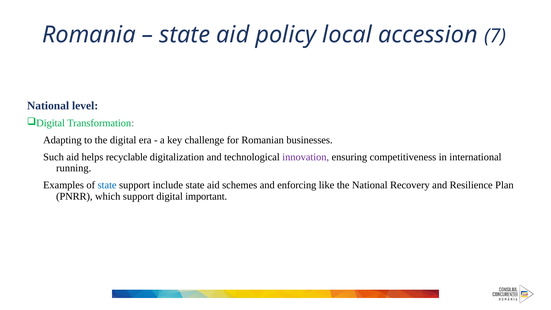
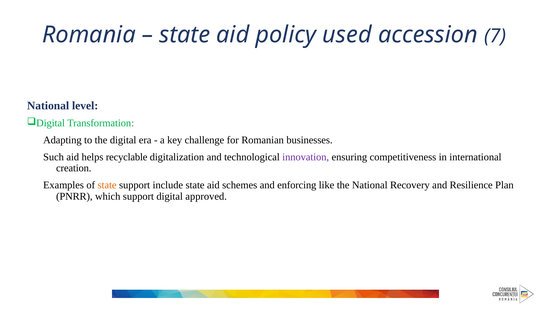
local: local -> used
running: running -> creation
state at (107, 185) colour: blue -> orange
important: important -> approved
